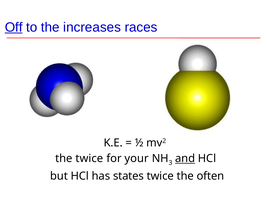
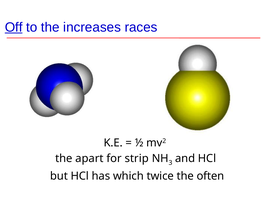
the twice: twice -> apart
your: your -> strip
and underline: present -> none
states: states -> which
